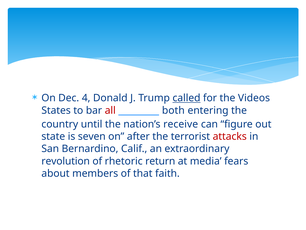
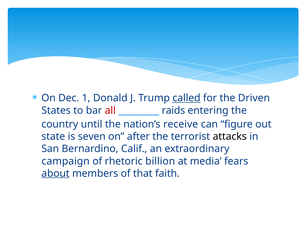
4: 4 -> 1
Videos: Videos -> Driven
both: both -> raids
attacks colour: red -> black
revolution: revolution -> campaign
return: return -> billion
about underline: none -> present
